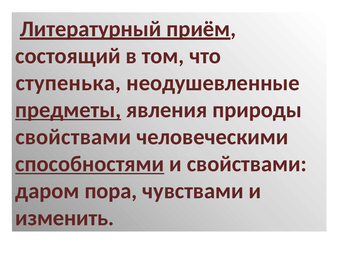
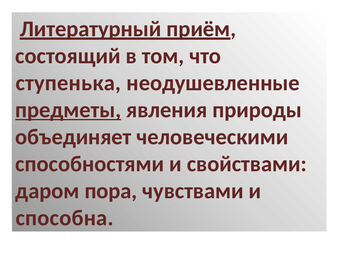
свойствами at (73, 137): свойствами -> объединяет
способностями underline: present -> none
изменить: изменить -> способна
